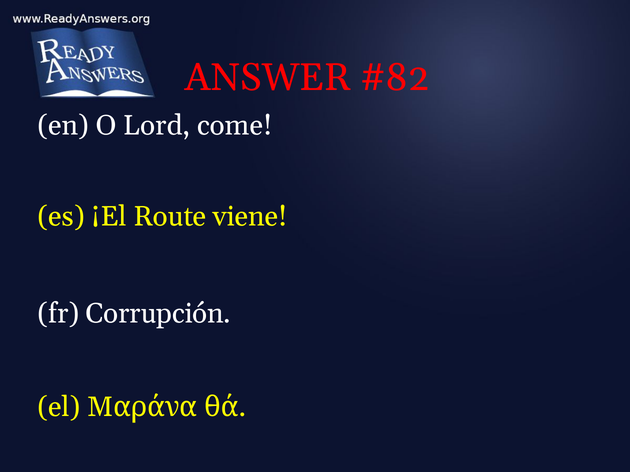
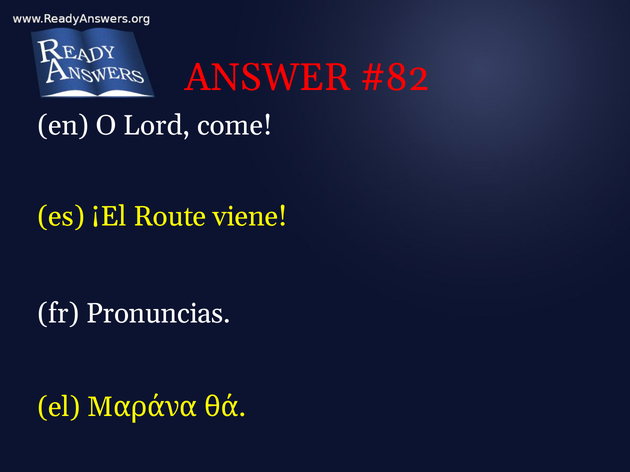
Corrupción: Corrupción -> Pronuncias
